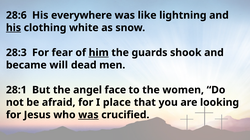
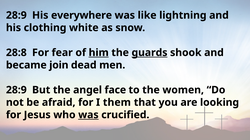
28:6 at (16, 15): 28:6 -> 28:9
his at (13, 28) underline: present -> none
28:3: 28:3 -> 28:8
guards underline: none -> present
will: will -> join
28:1 at (16, 90): 28:1 -> 28:9
place: place -> them
